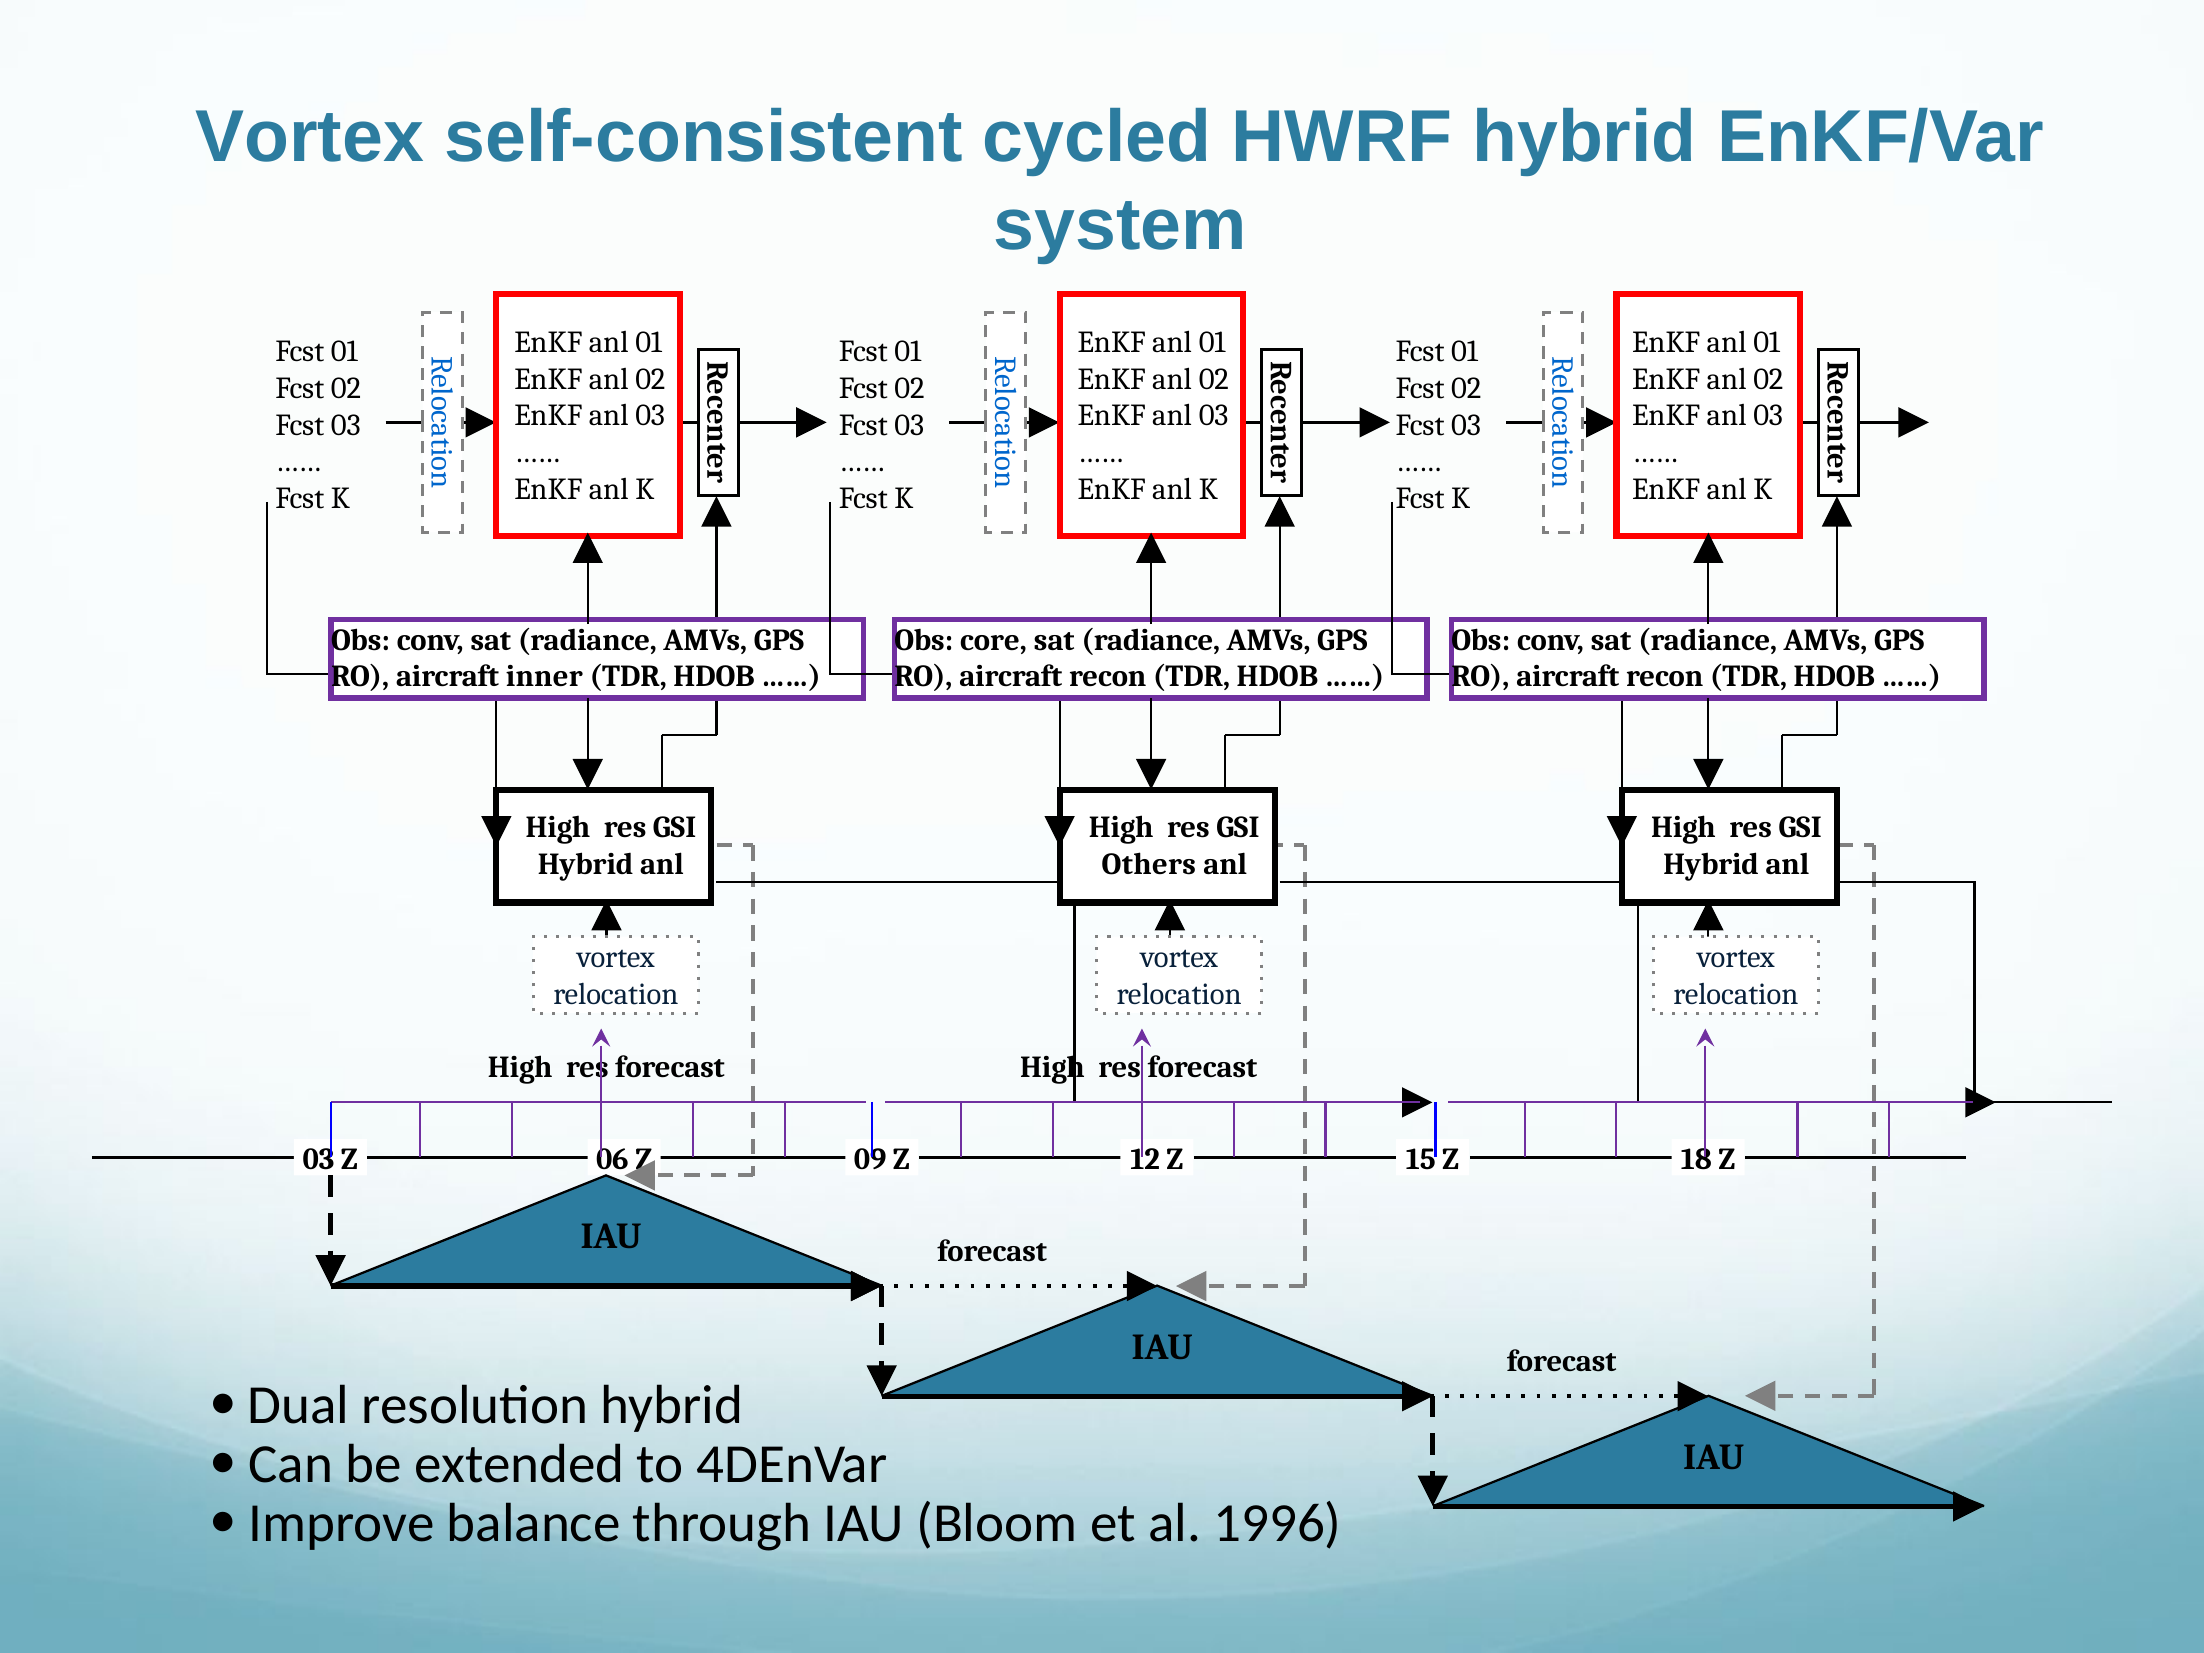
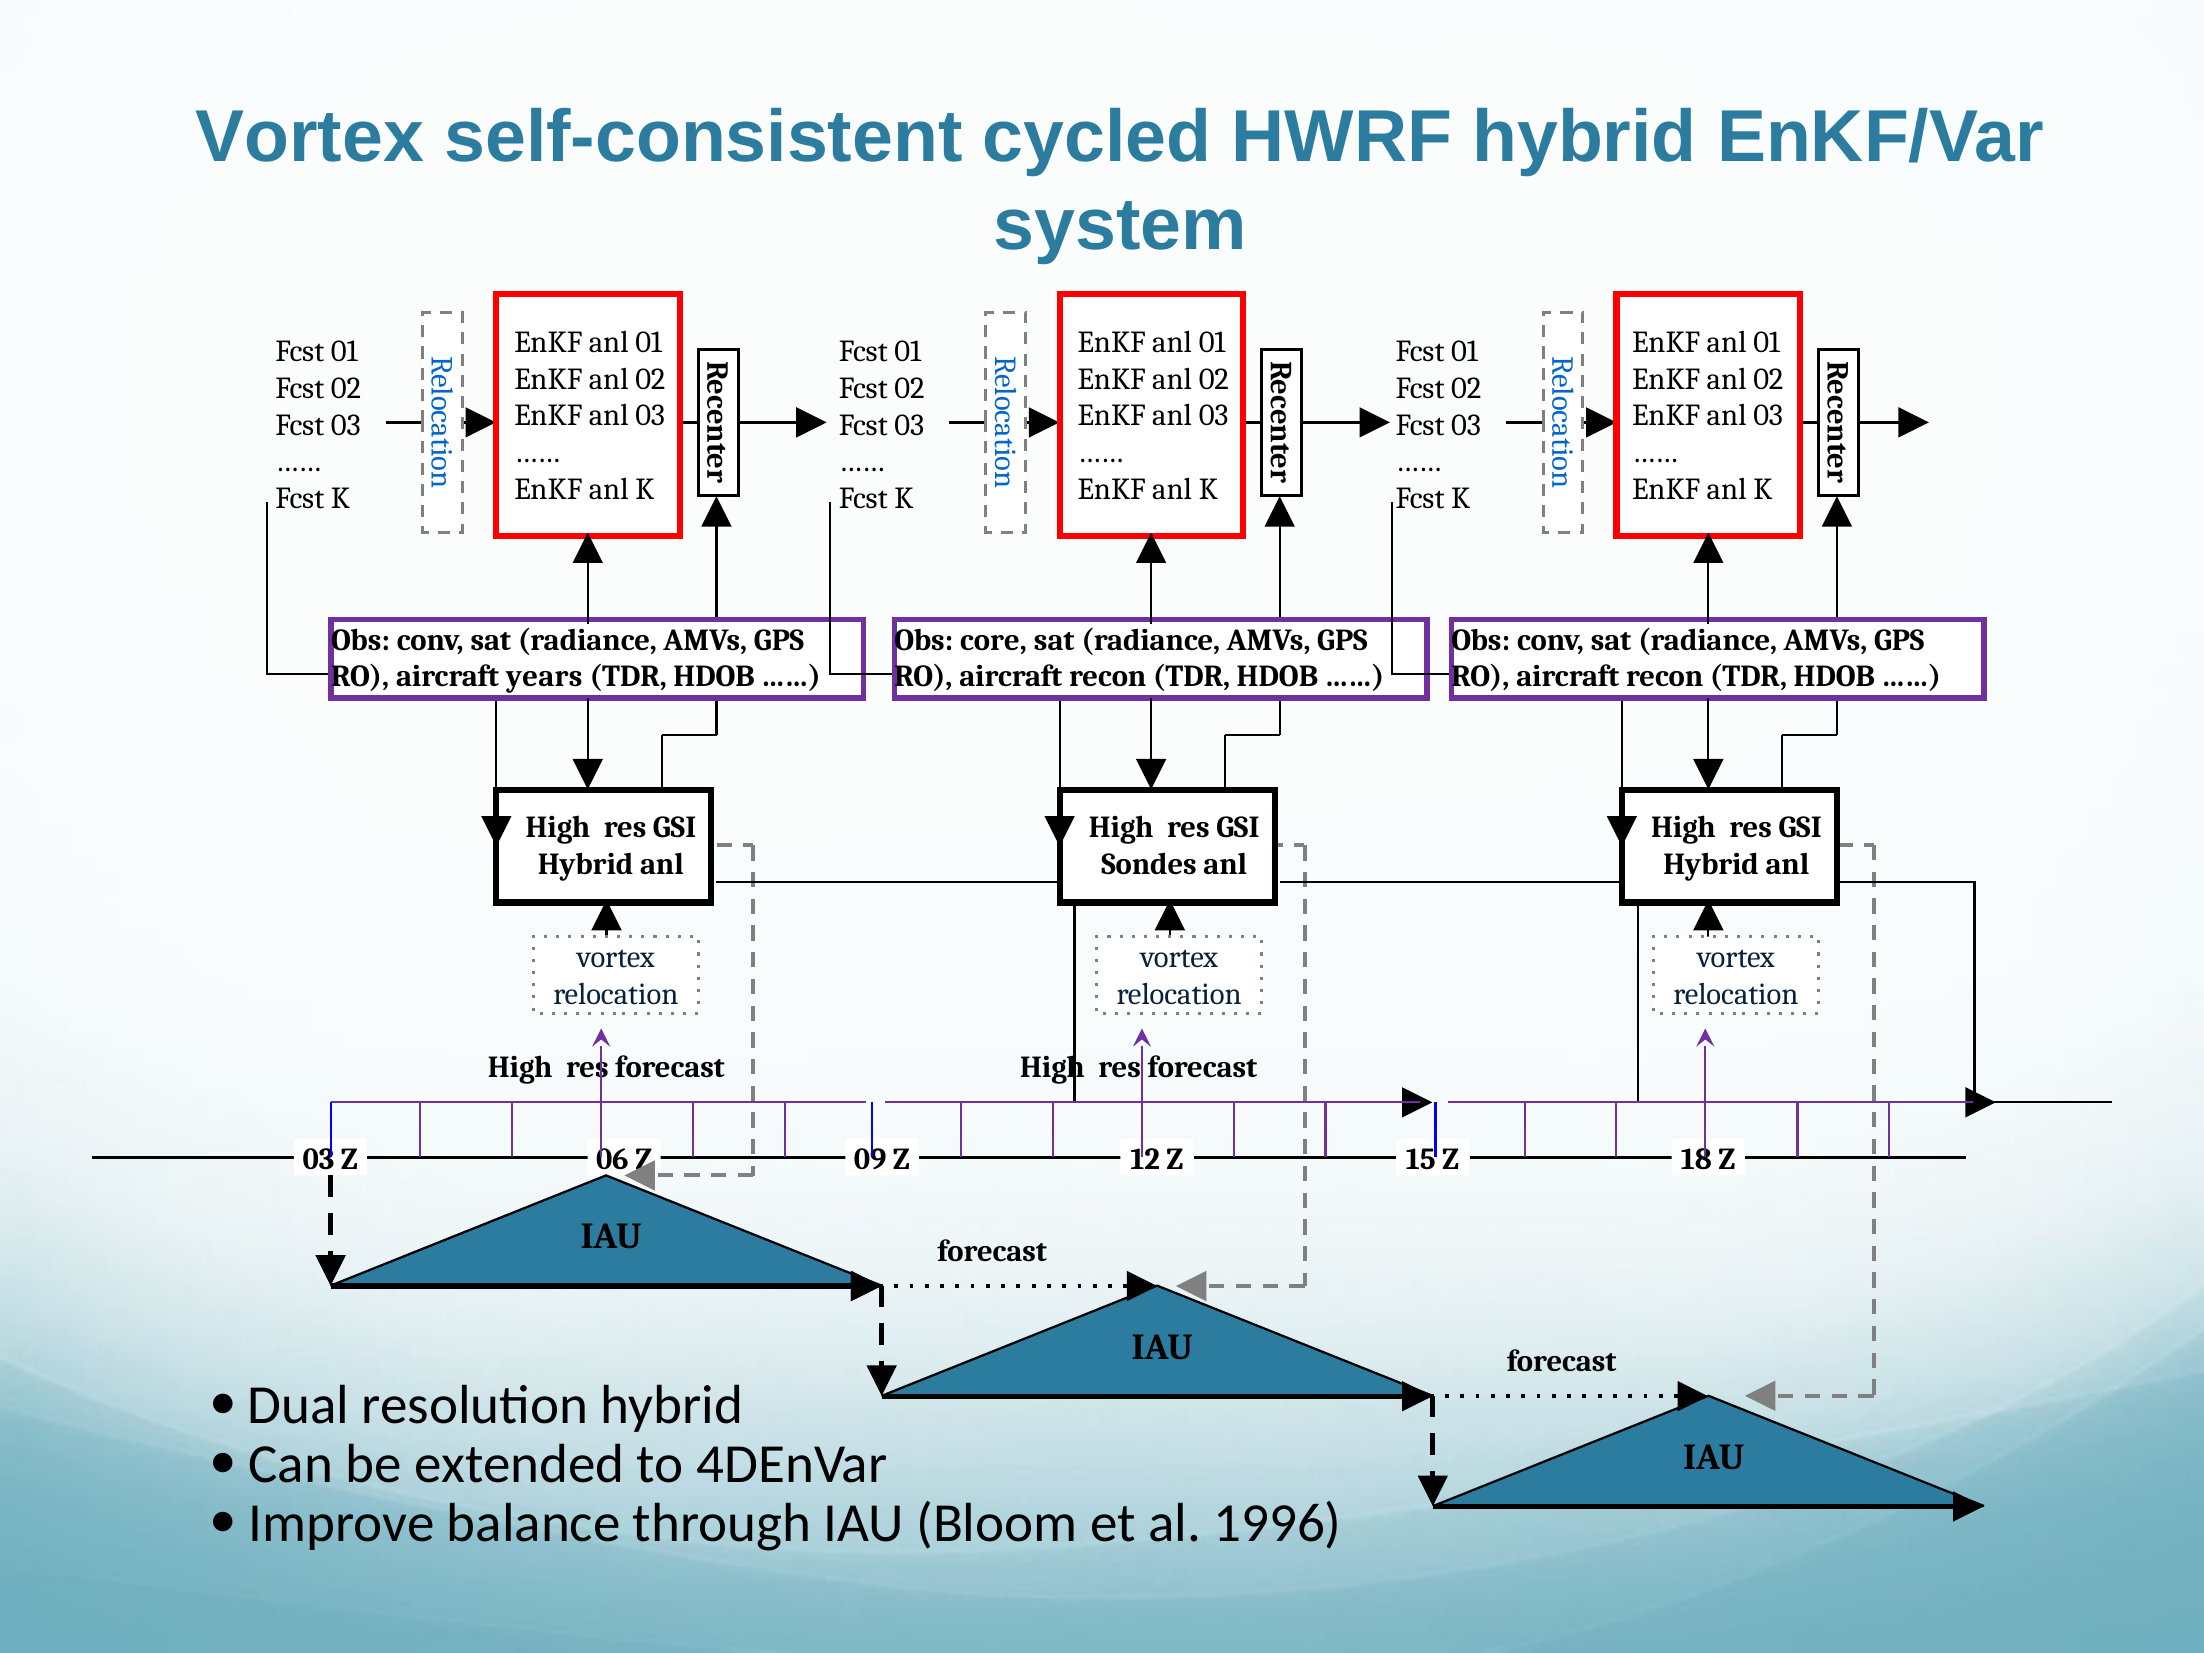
inner: inner -> years
Others: Others -> Sondes
